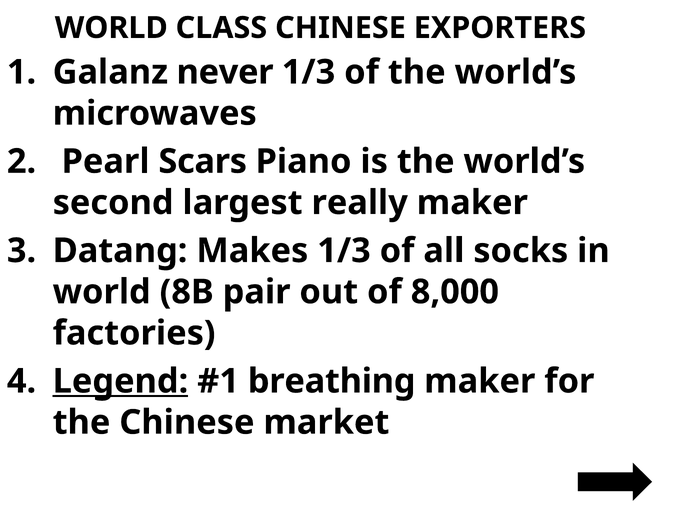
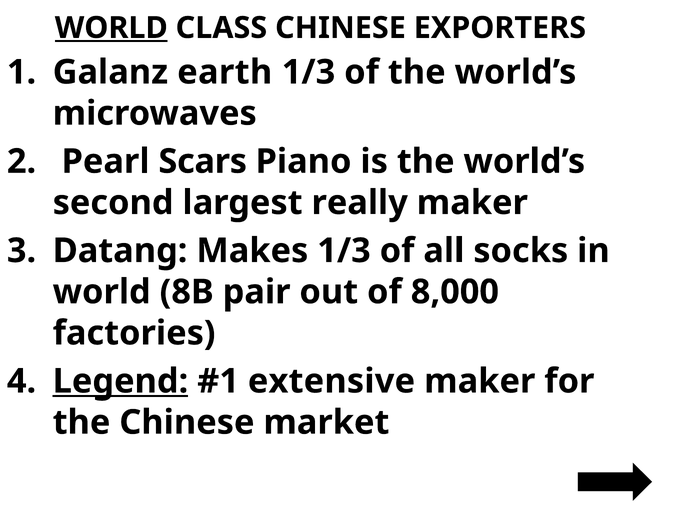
WORLD at (111, 28) underline: none -> present
never: never -> earth
breathing: breathing -> extensive
